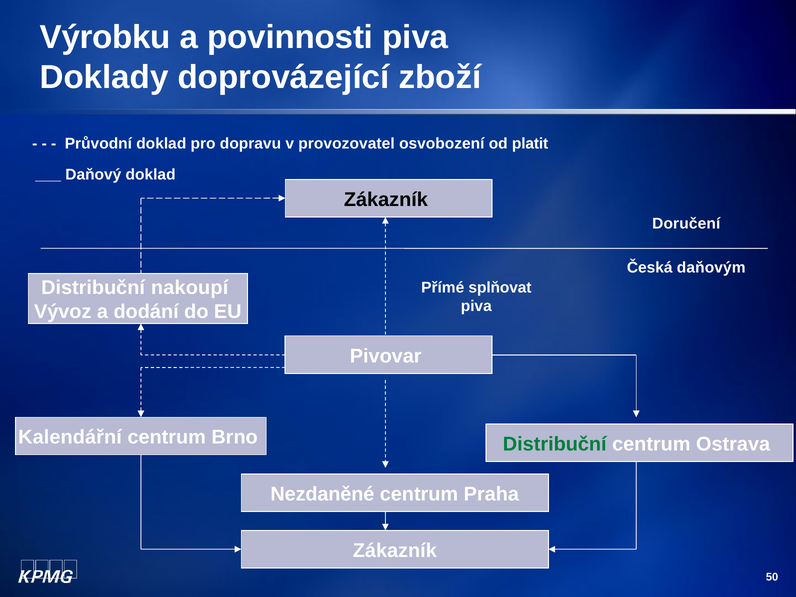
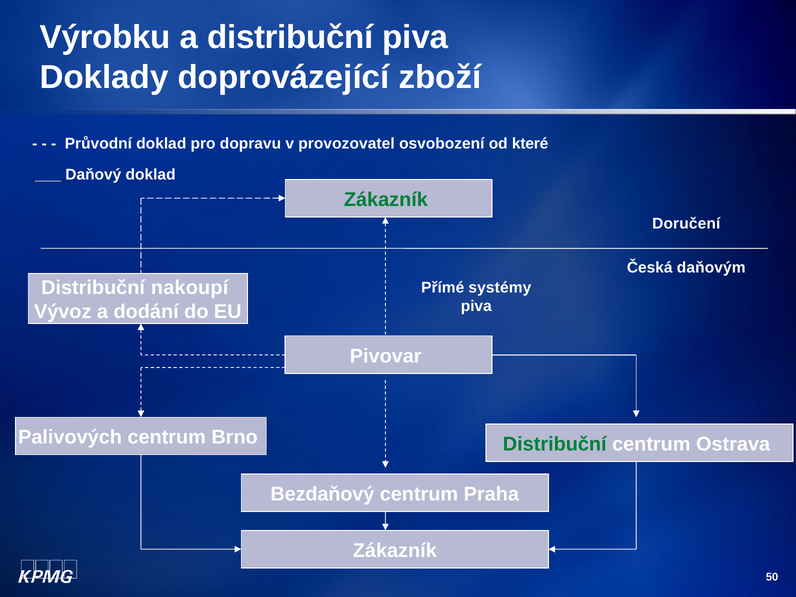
a povinnosti: povinnosti -> distribuční
platit: platit -> které
Zákazník at (386, 200) colour: black -> green
splňovat: splňovat -> systémy
Kalendářní: Kalendářní -> Palivových
Nezdaněné: Nezdaněné -> Bezdaňový
